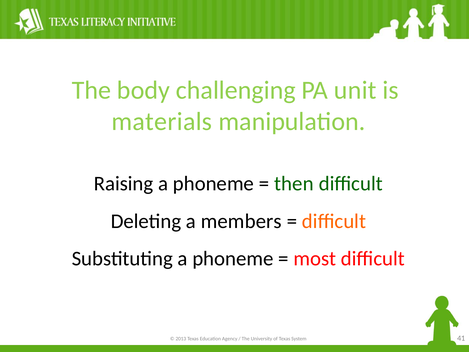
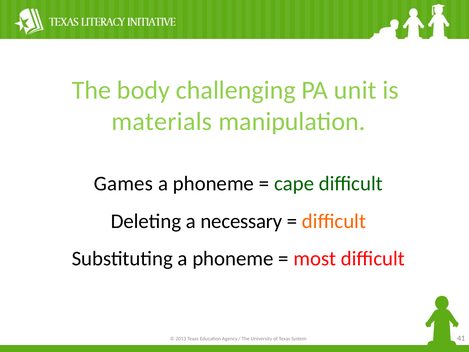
Raising: Raising -> Games
then: then -> cape
members: members -> necessary
